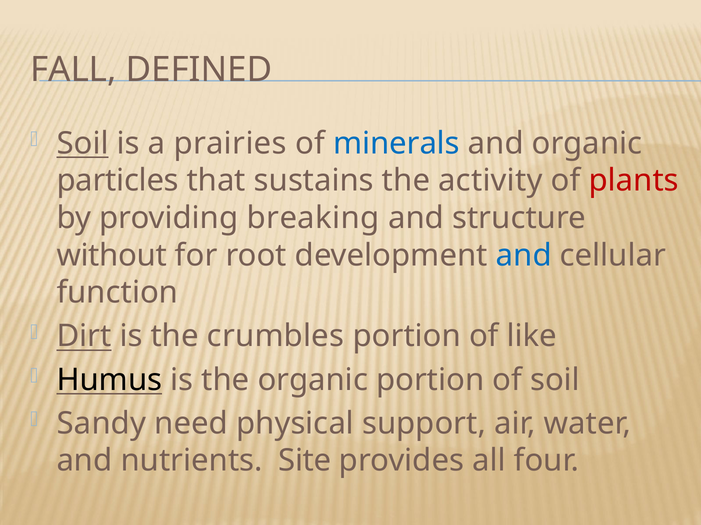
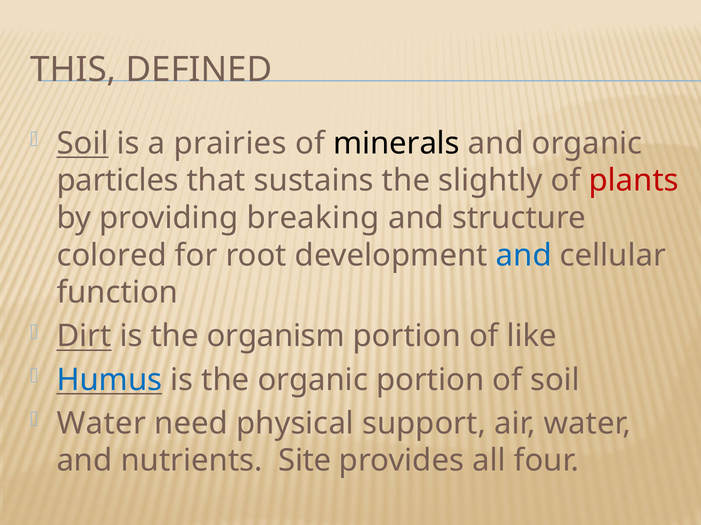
FALL: FALL -> THIS
minerals colour: blue -> black
activity: activity -> slightly
without: without -> colored
crumbles: crumbles -> organism
Humus colour: black -> blue
Sandy at (101, 424): Sandy -> Water
